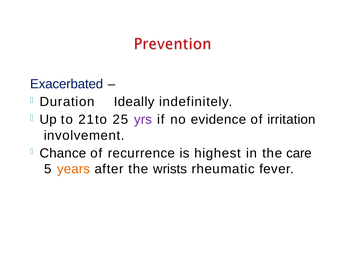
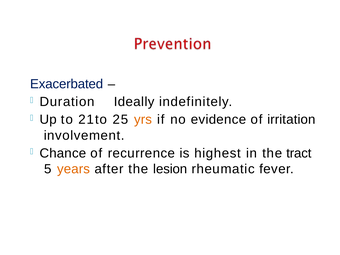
yrs colour: purple -> orange
care: care -> tract
wrists: wrists -> lesion
